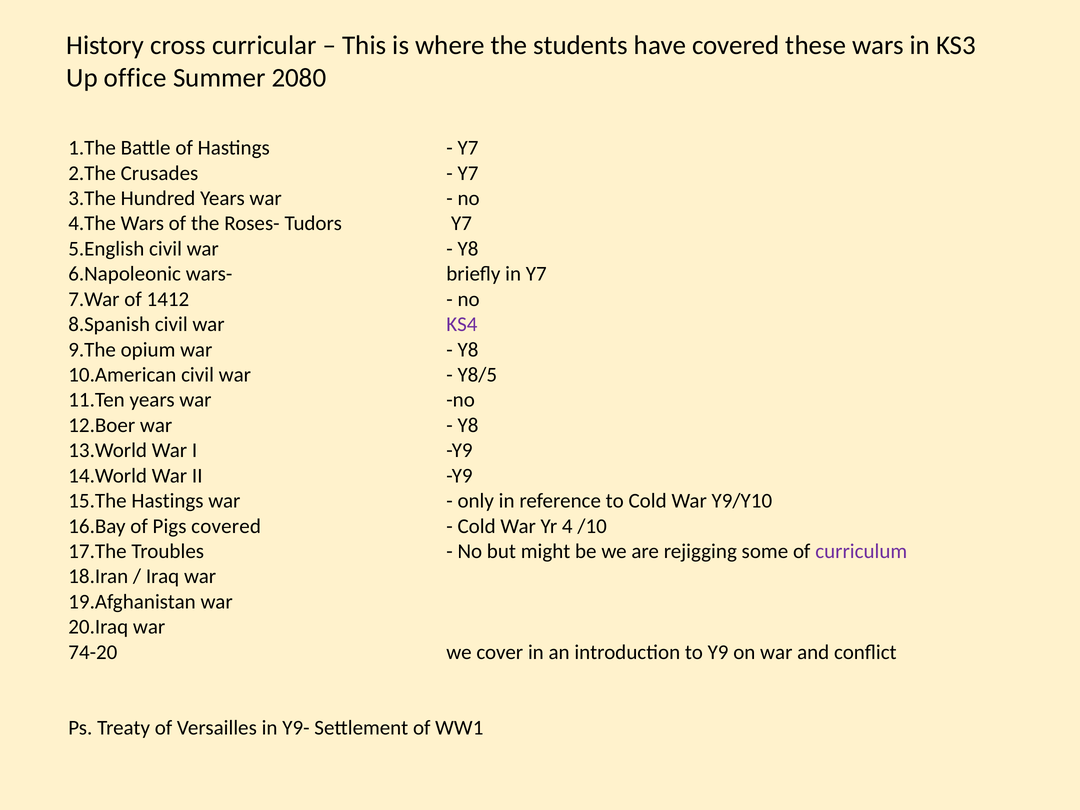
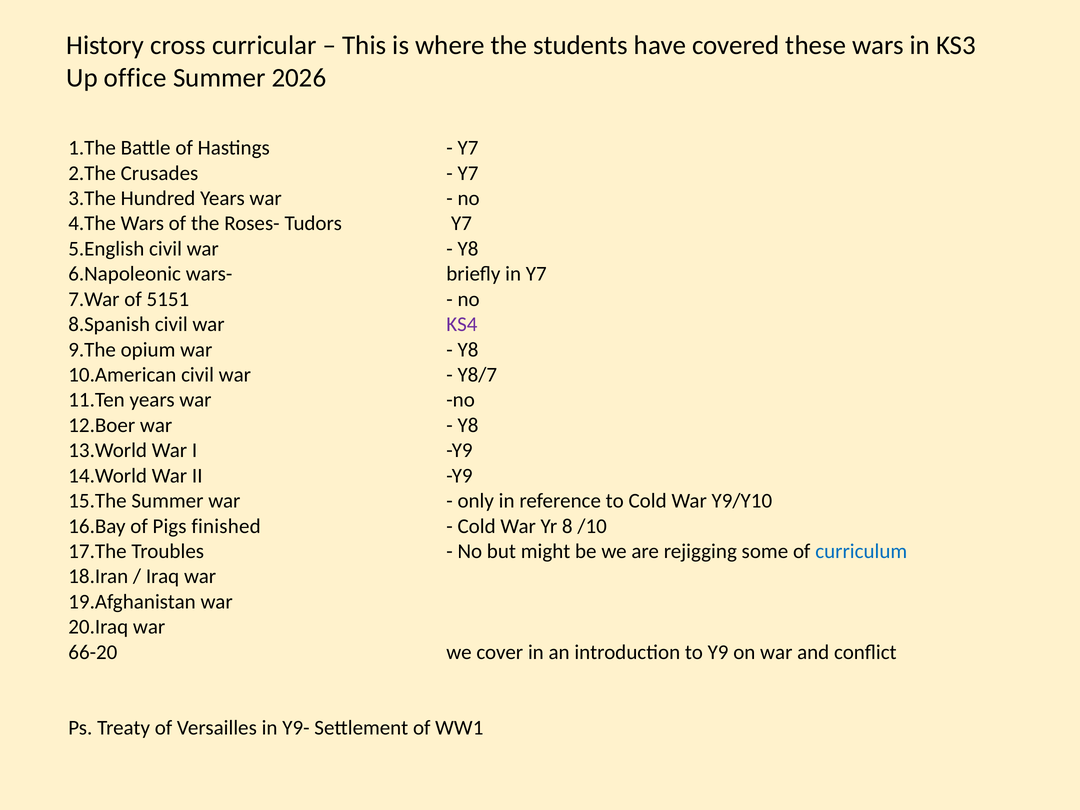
2080: 2080 -> 2026
1412: 1412 -> 5151
Y8/5: Y8/5 -> Y8/7
Hastings at (167, 501): Hastings -> Summer
Pigs covered: covered -> finished
4: 4 -> 8
curriculum colour: purple -> blue
74-20: 74-20 -> 66-20
